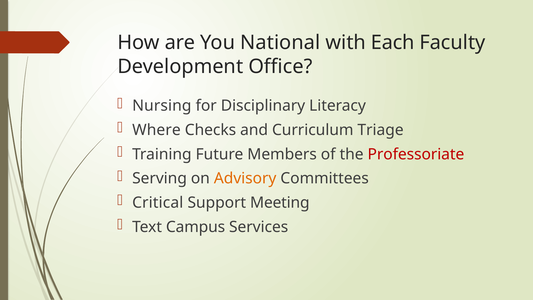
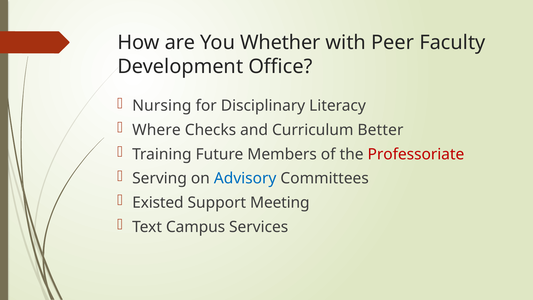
National: National -> Whether
Each: Each -> Peer
Triage: Triage -> Better
Advisory colour: orange -> blue
Critical: Critical -> Existed
